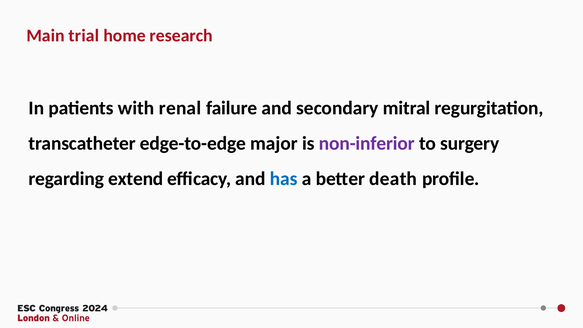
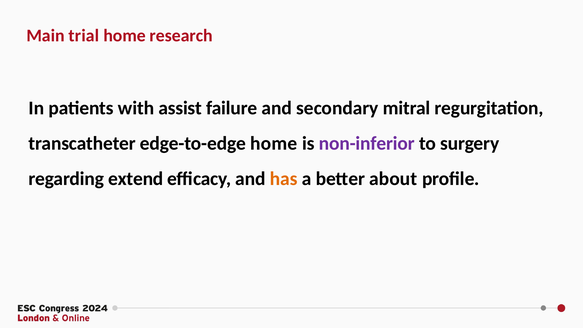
renal: renal -> assist
edge-to-edge major: major -> home
has colour: blue -> orange
death: death -> about
